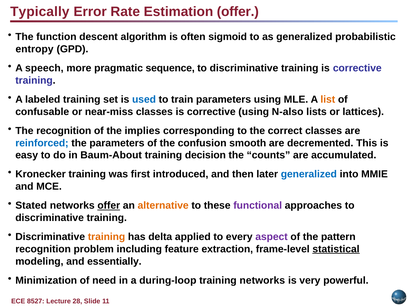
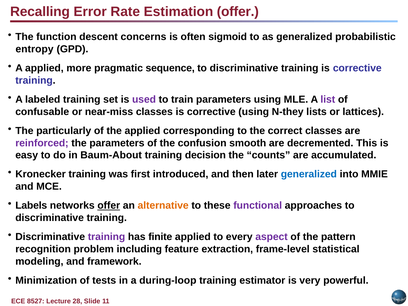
Typically: Typically -> Recalling
algorithm: algorithm -> concerns
A speech: speech -> applied
used colour: blue -> purple
list colour: orange -> purple
N-also: N-also -> N-they
The recognition: recognition -> particularly
the implies: implies -> applied
reinforced colour: blue -> purple
Stated: Stated -> Labels
training at (107, 237) colour: orange -> purple
delta: delta -> finite
statistical underline: present -> none
essentially: essentially -> framework
need: need -> tests
training networks: networks -> estimator
